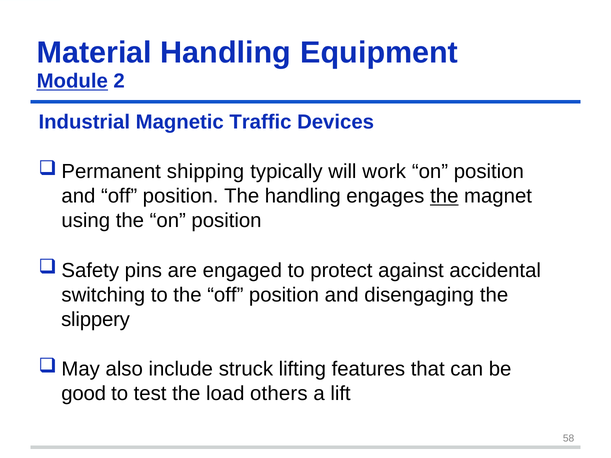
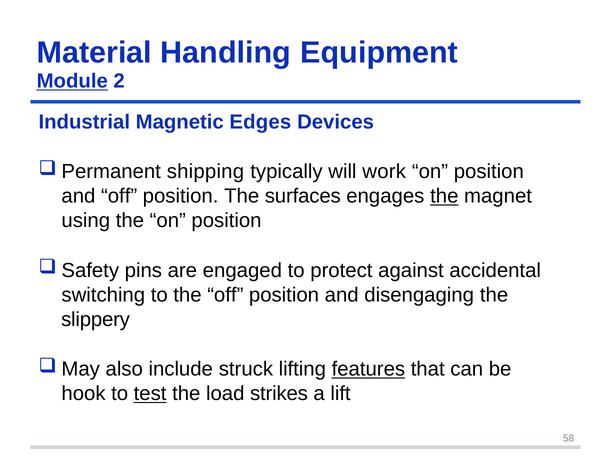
Traffic: Traffic -> Edges
The handling: handling -> surfaces
features underline: none -> present
good: good -> hook
test underline: none -> present
others: others -> strikes
